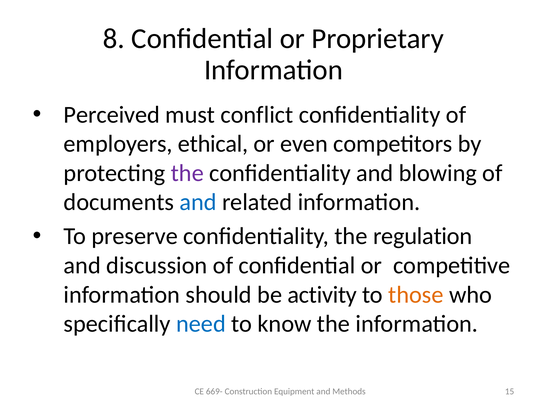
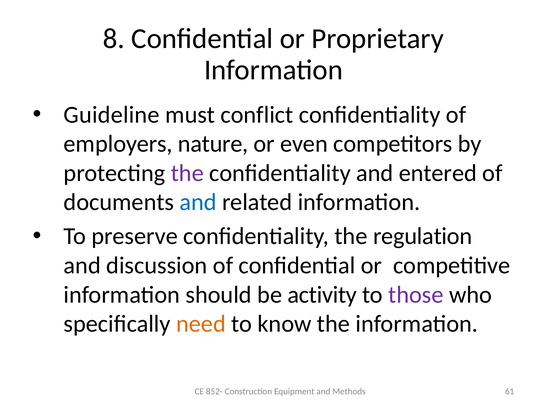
Perceived: Perceived -> Guideline
ethical: ethical -> nature
blowing: blowing -> entered
those colour: orange -> purple
need colour: blue -> orange
669-: 669- -> 852-
15: 15 -> 61
